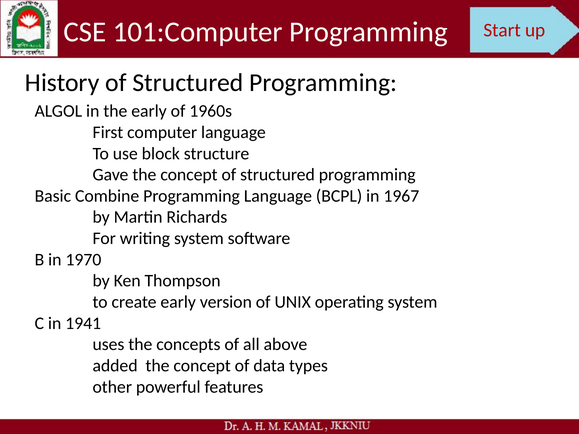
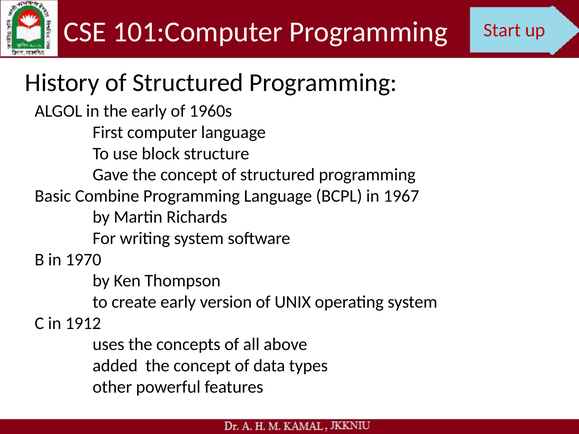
1941: 1941 -> 1912
